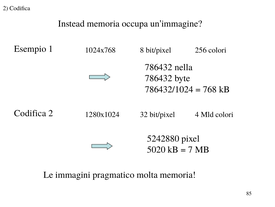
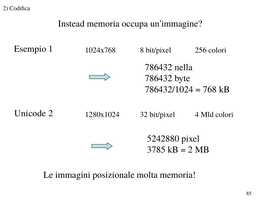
Codifica at (30, 113): Codifica -> Unicode
5020: 5020 -> 3785
7 at (190, 149): 7 -> 2
pragmatico: pragmatico -> posizionale
